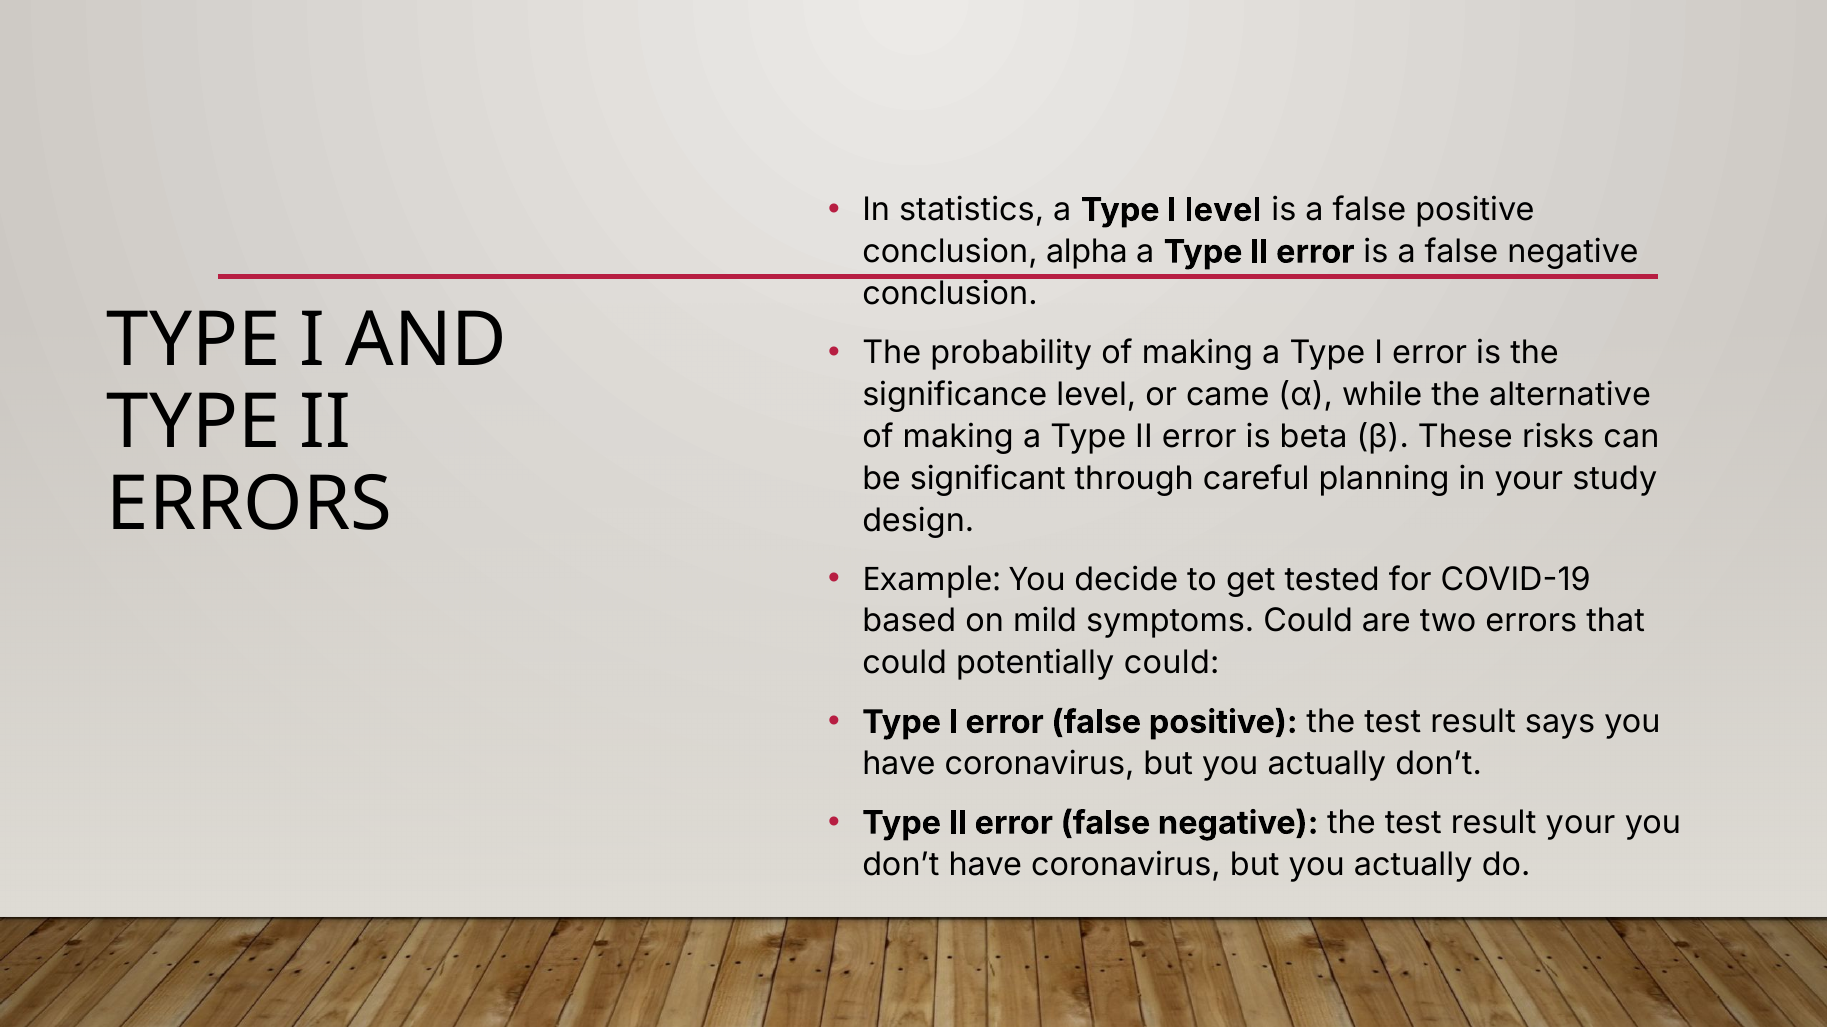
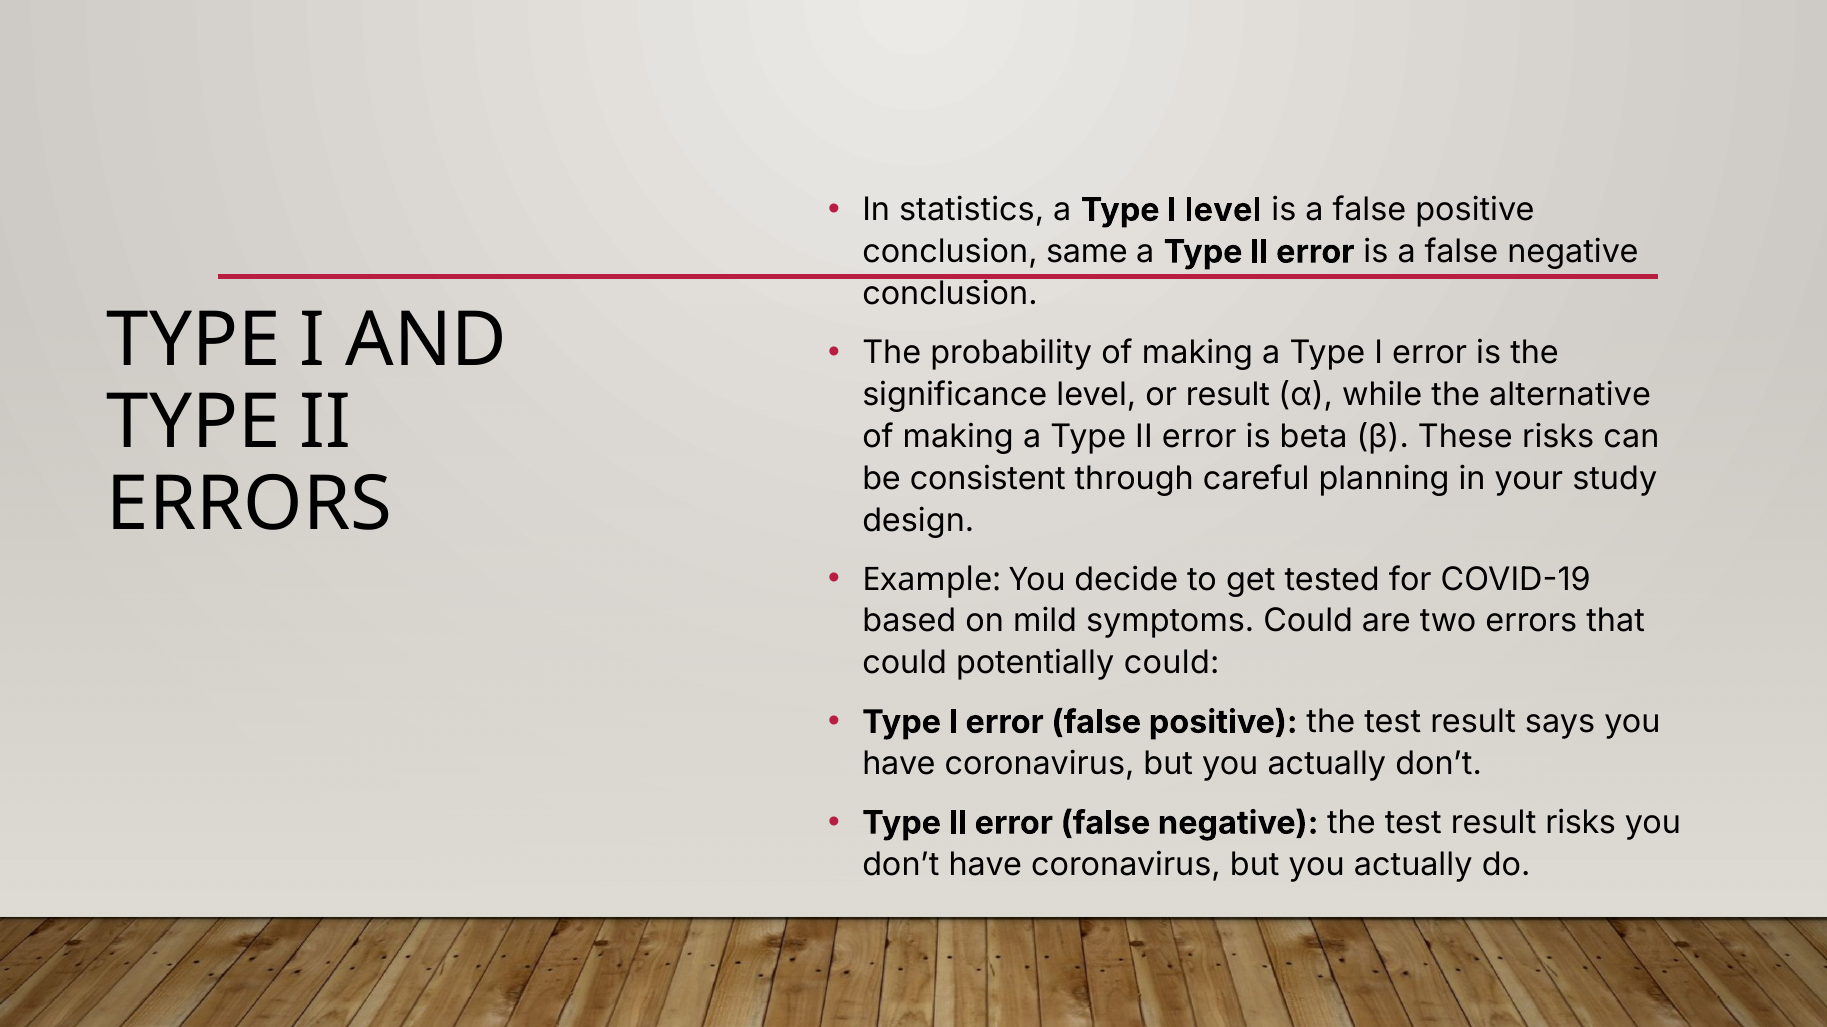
alpha: alpha -> same
or came: came -> result
significant: significant -> consistent
result your: your -> risks
